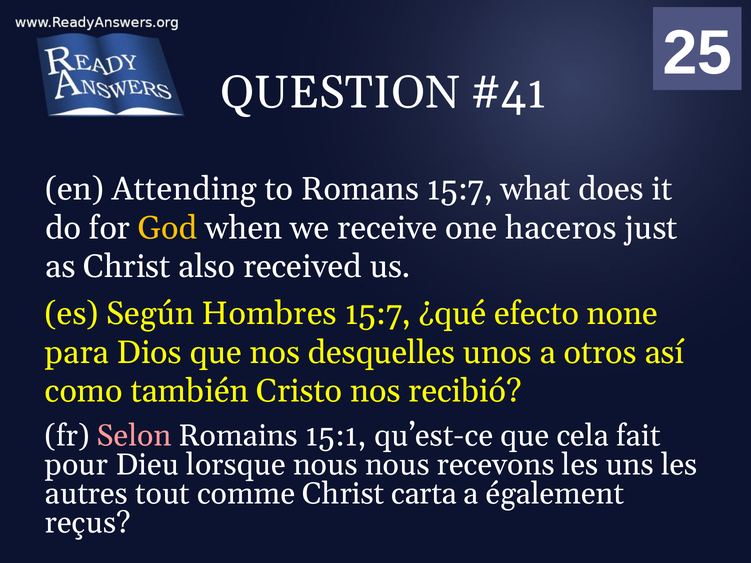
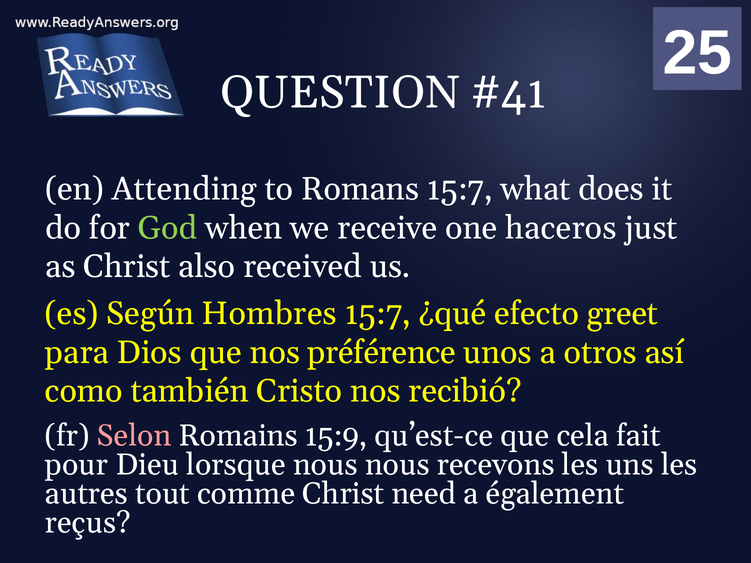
God colour: yellow -> light green
none: none -> greet
desquelles: desquelles -> préférence
15:1: 15:1 -> 15:9
carta: carta -> need
